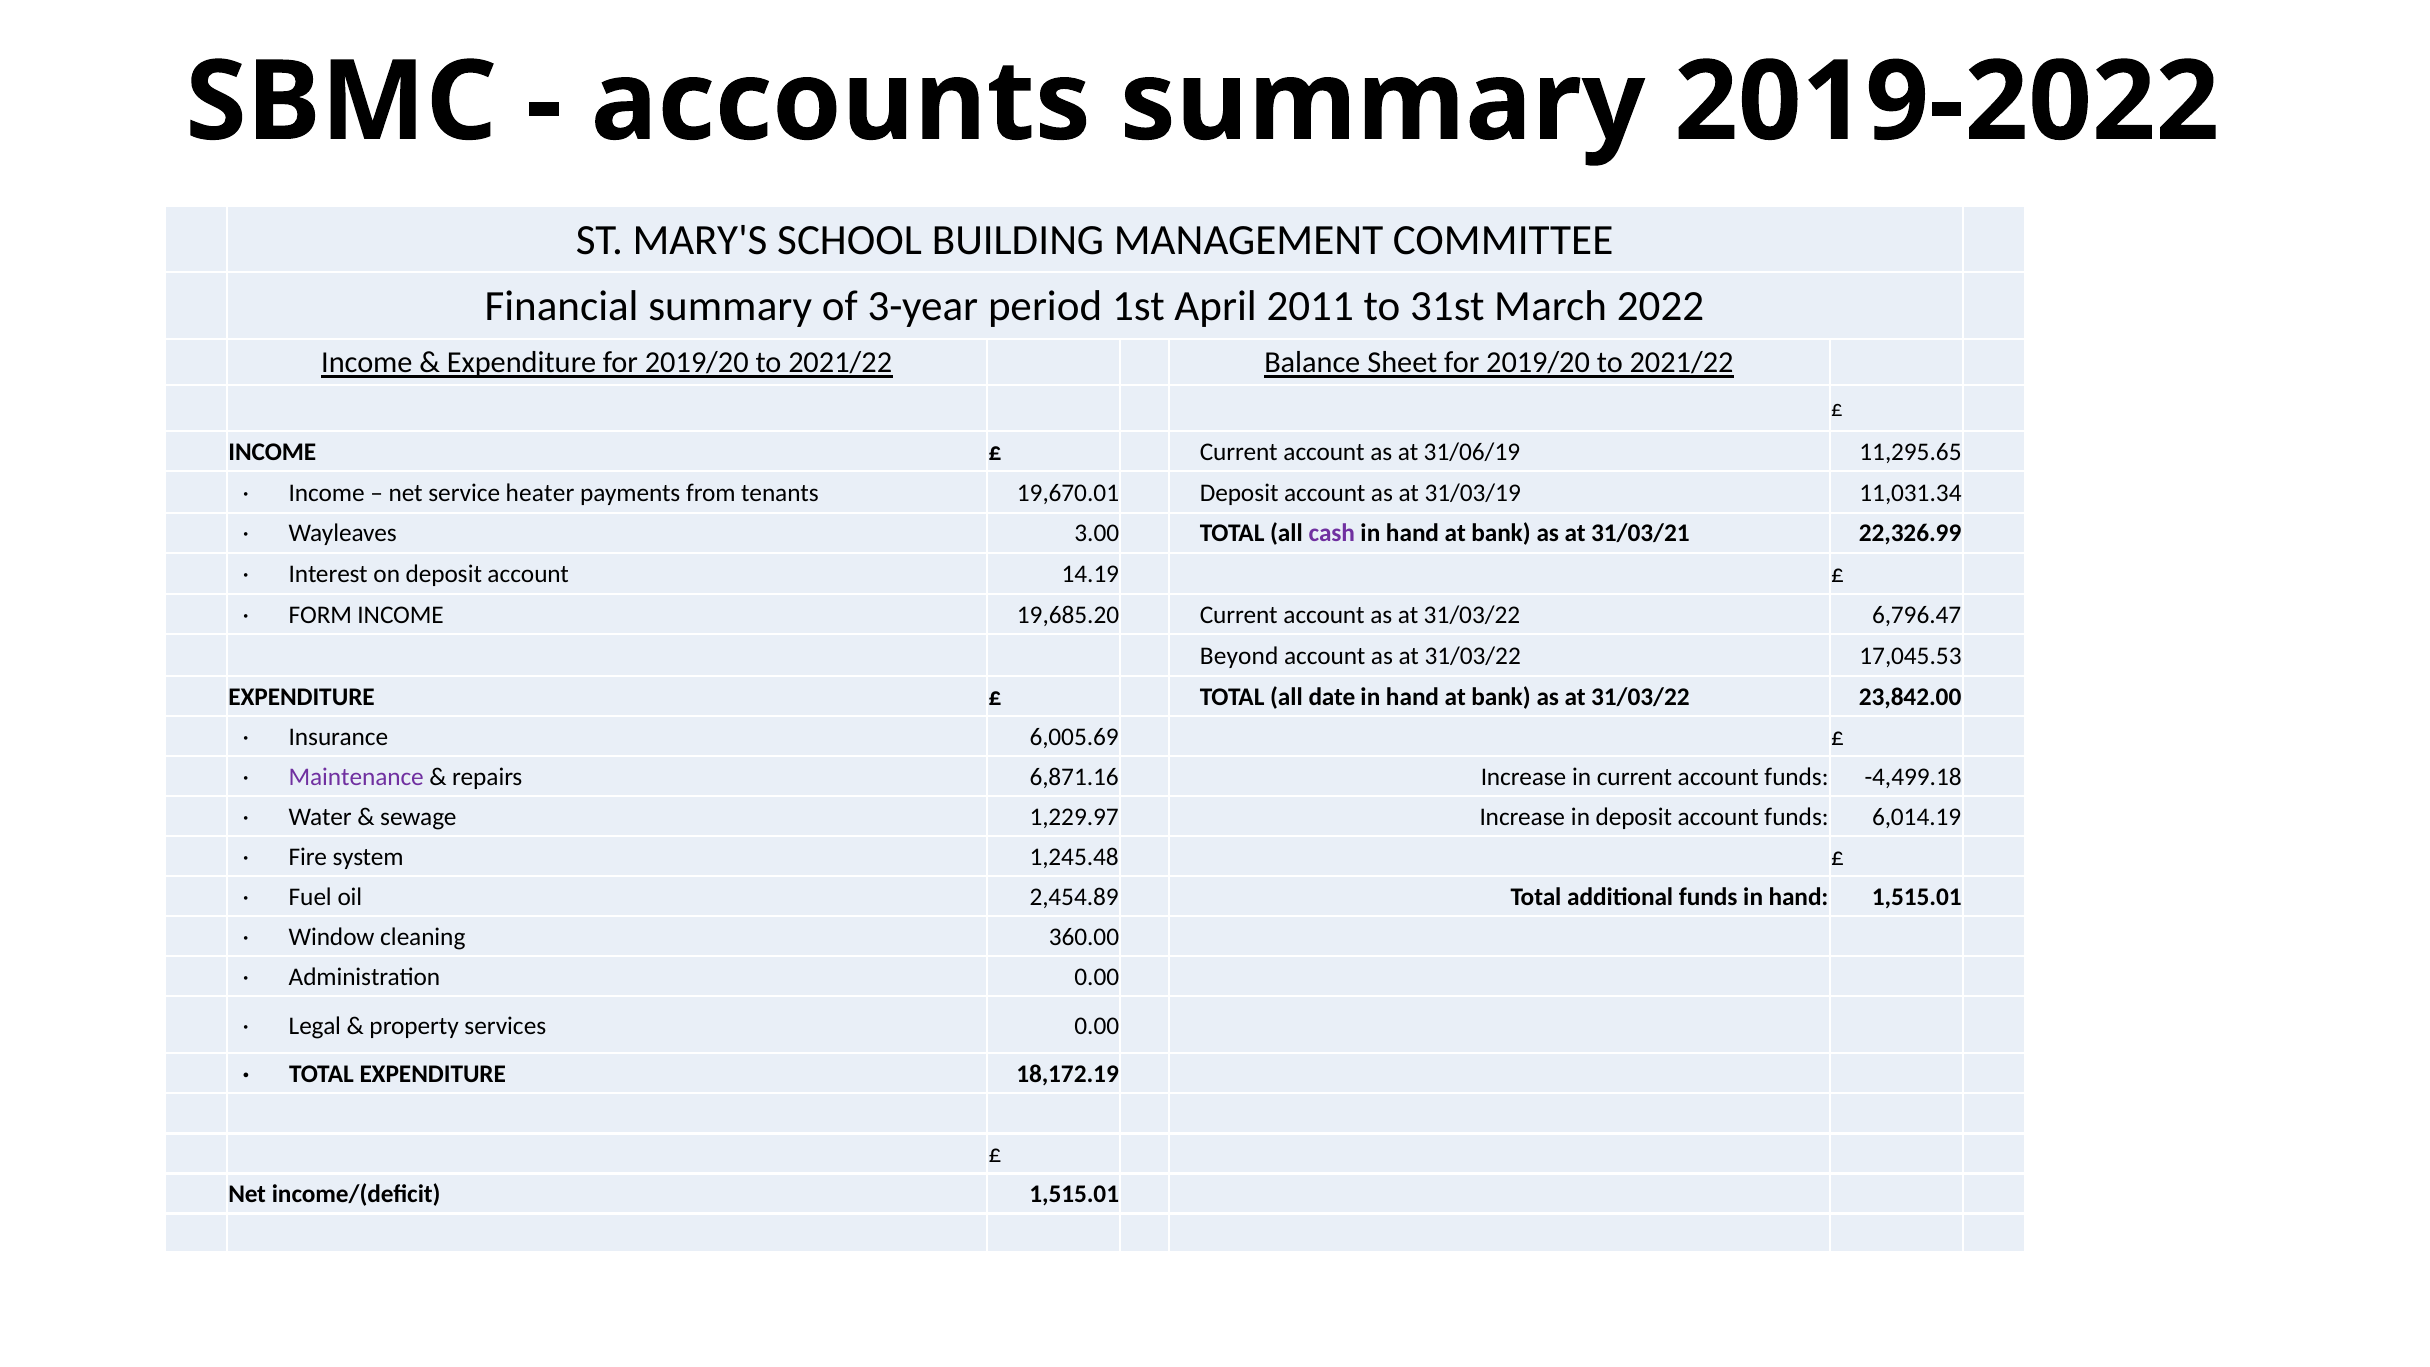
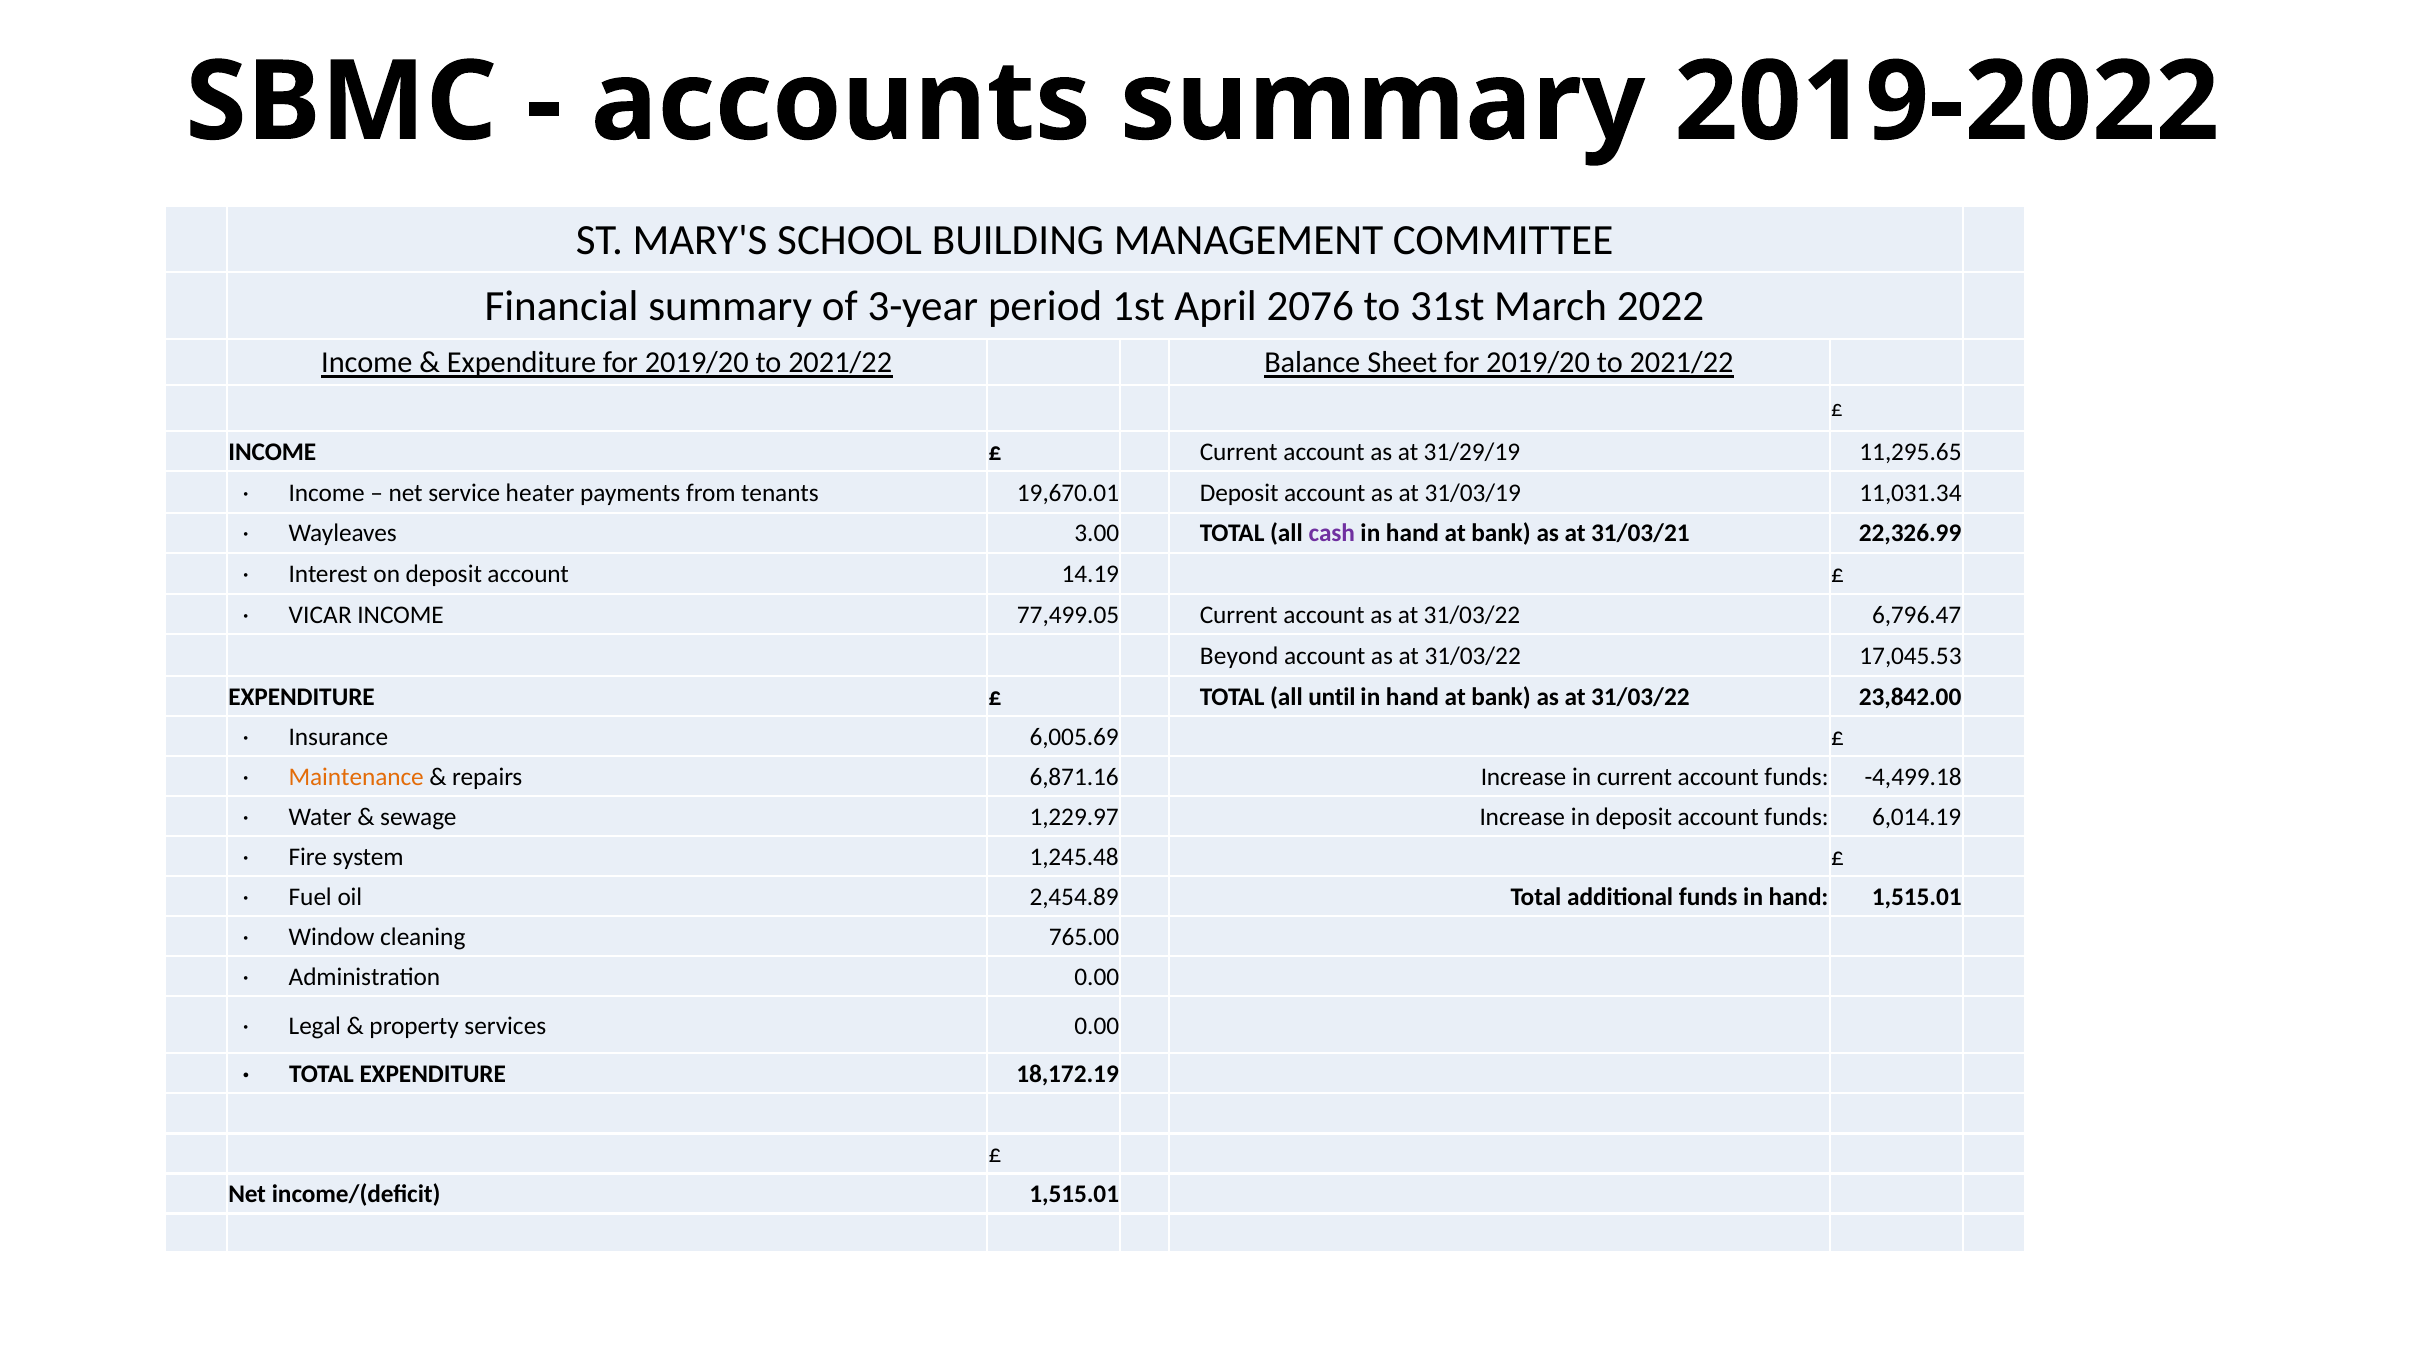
2011: 2011 -> 2076
31/06/19: 31/06/19 -> 31/29/19
FORM: FORM -> VICAR
19,685.20: 19,685.20 -> 77,499.05
date: date -> until
Maintenance colour: purple -> orange
360.00: 360.00 -> 765.00
